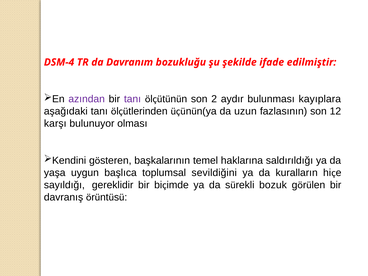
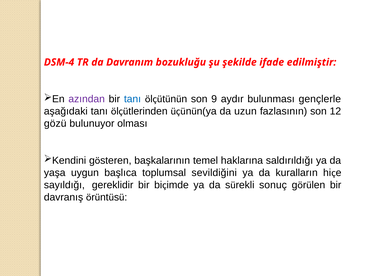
tanı at (132, 99) colour: purple -> blue
2: 2 -> 9
kayıplara: kayıplara -> gençlerle
karşı: karşı -> gözü
bozuk: bozuk -> sonuç
